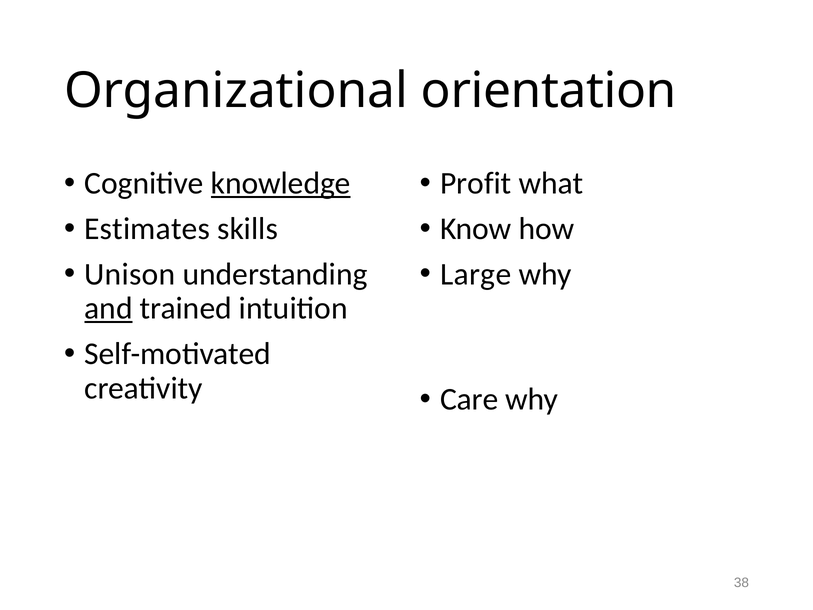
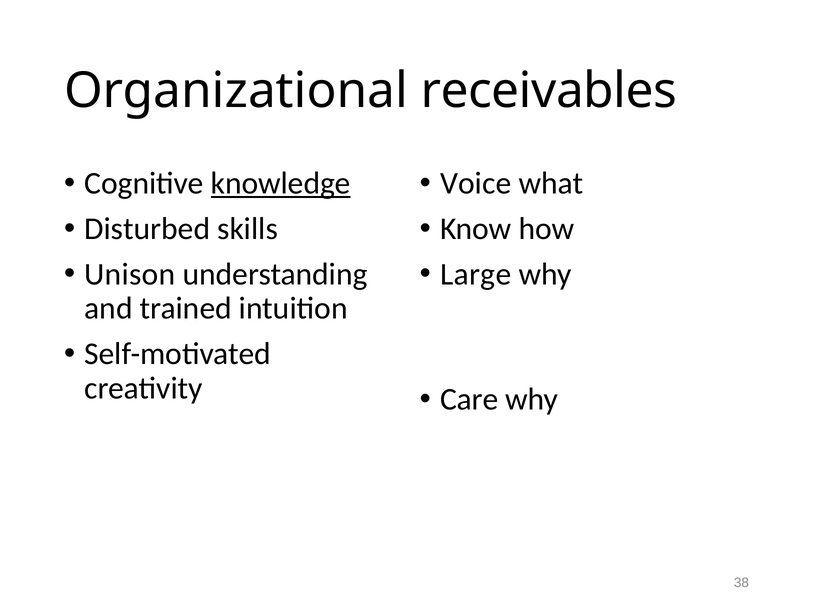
orientation: orientation -> receivables
Profit: Profit -> Voice
Estimates: Estimates -> Disturbed
and underline: present -> none
